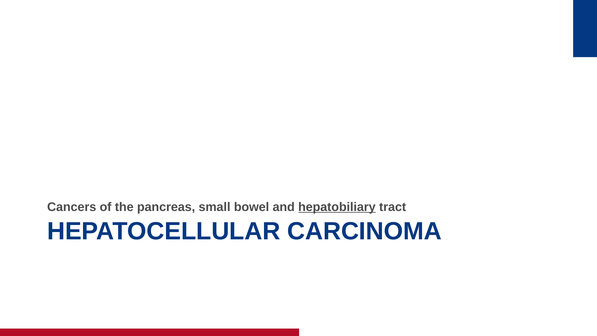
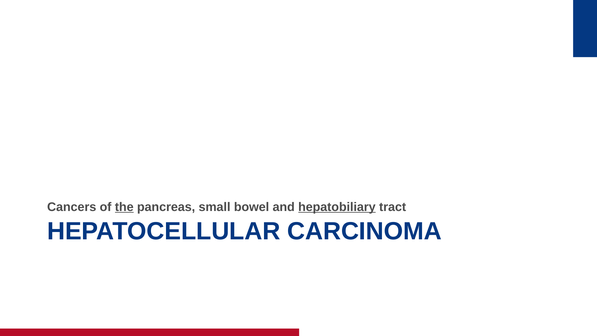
the underline: none -> present
